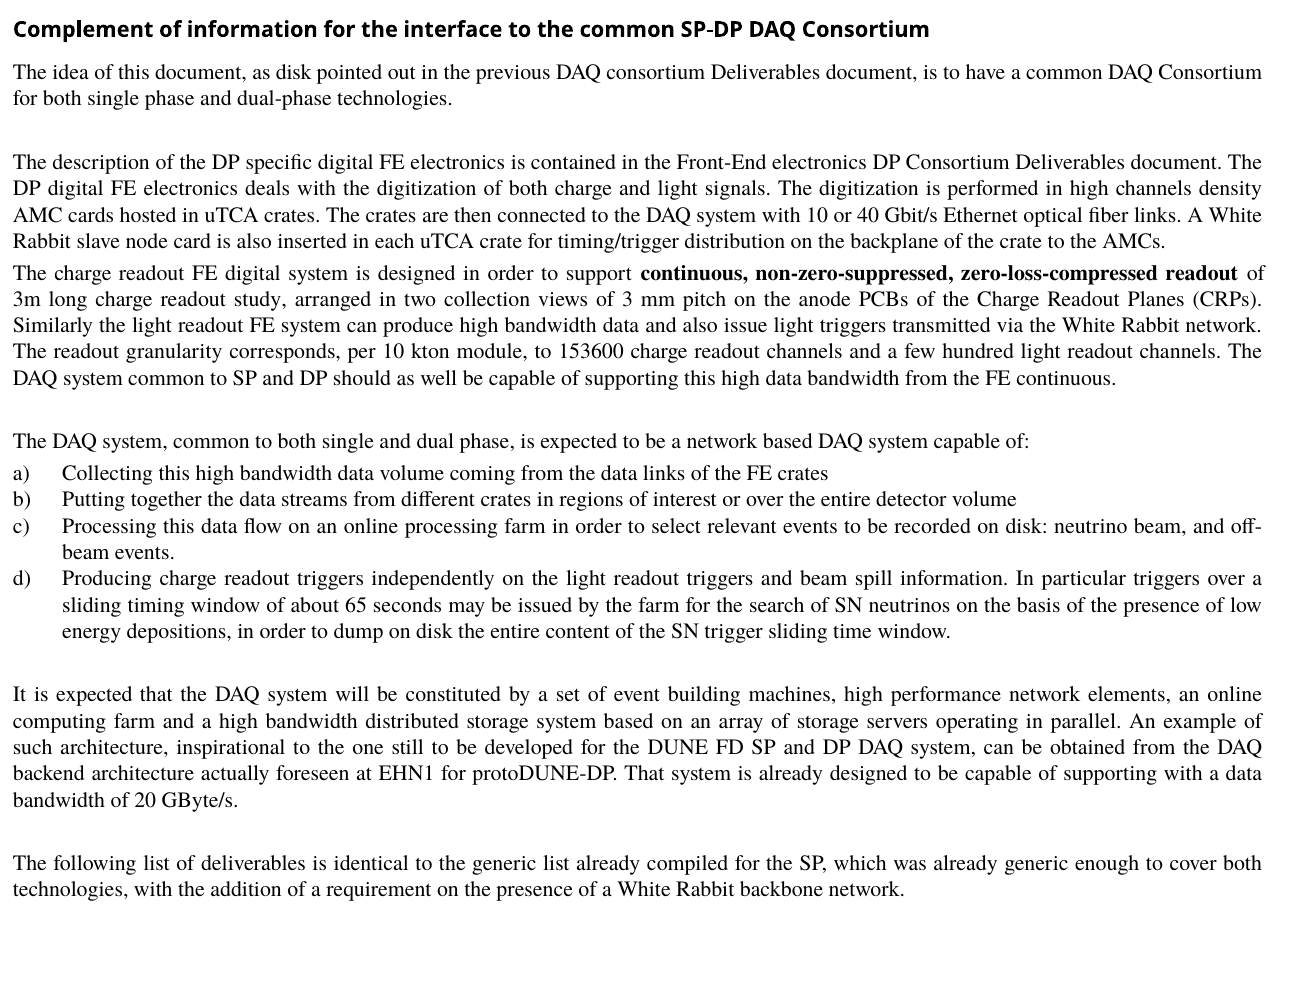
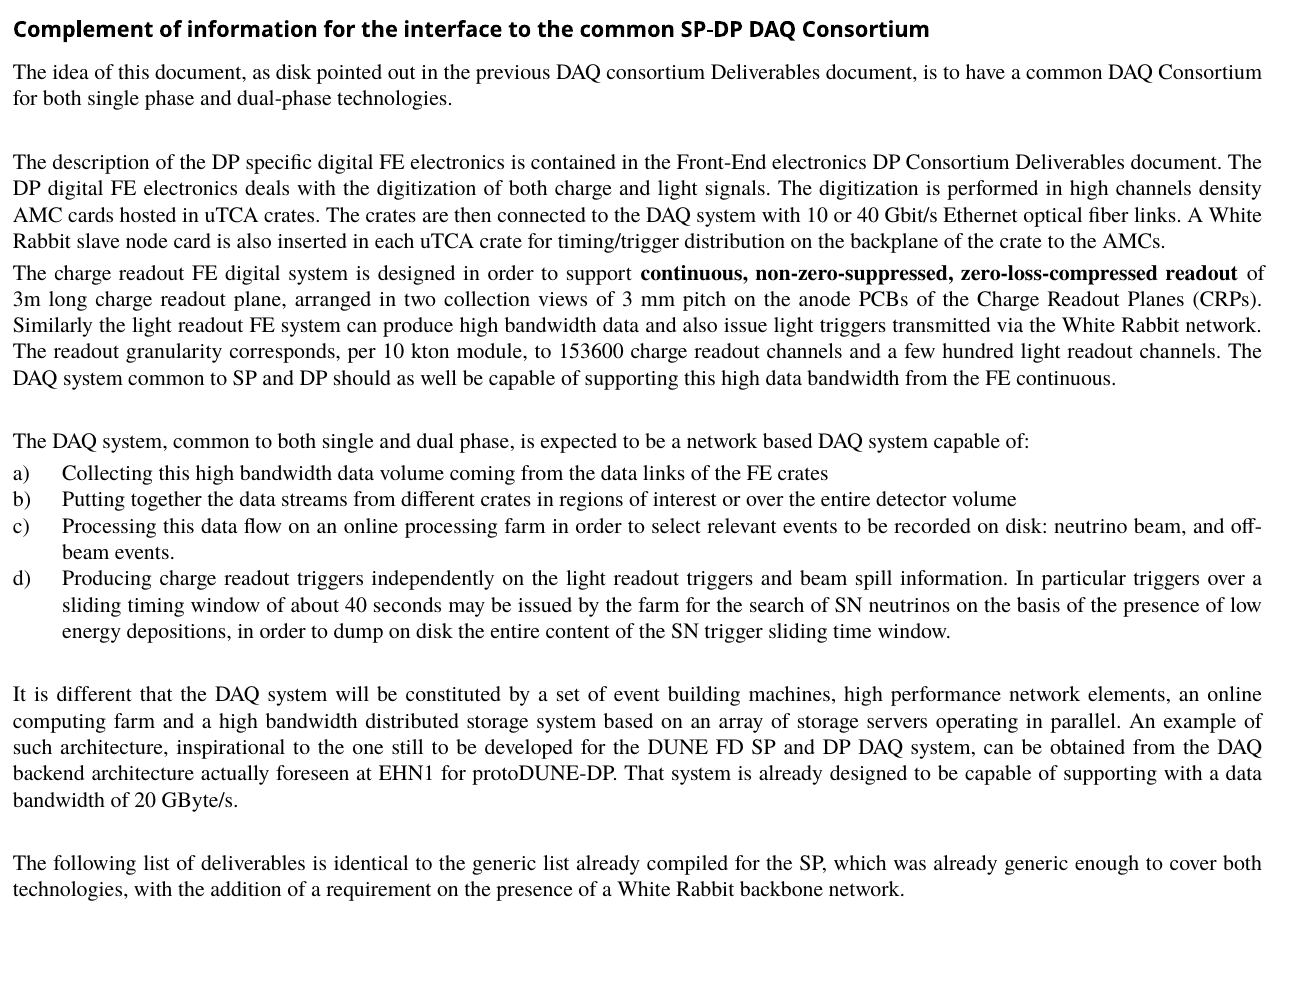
study: study -> plane
about 65: 65 -> 40
It is expected: expected -> different
